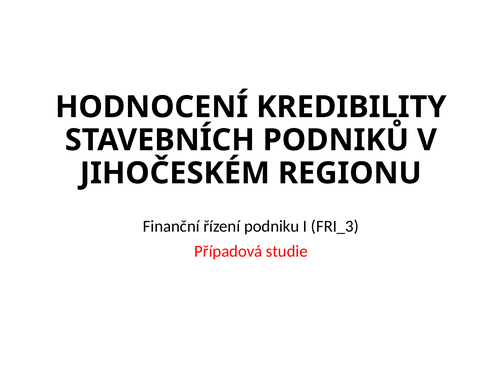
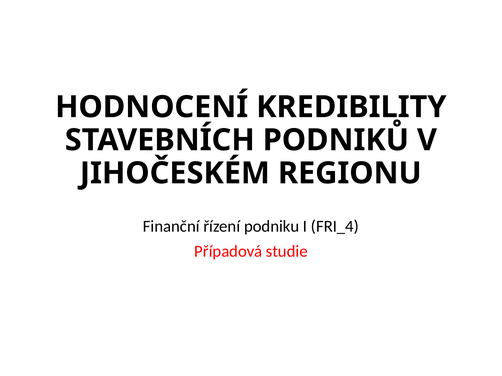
FRI_3: FRI_3 -> FRI_4
